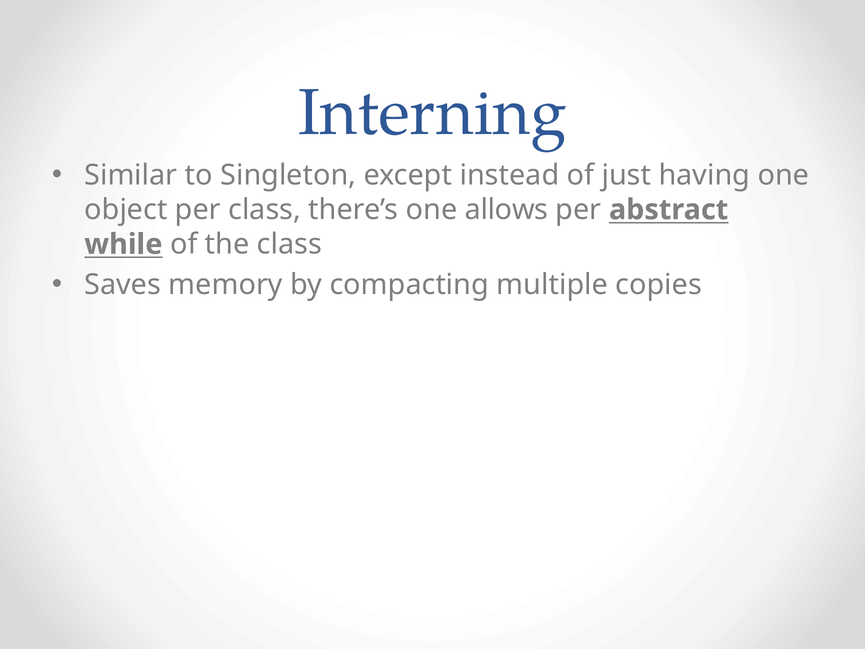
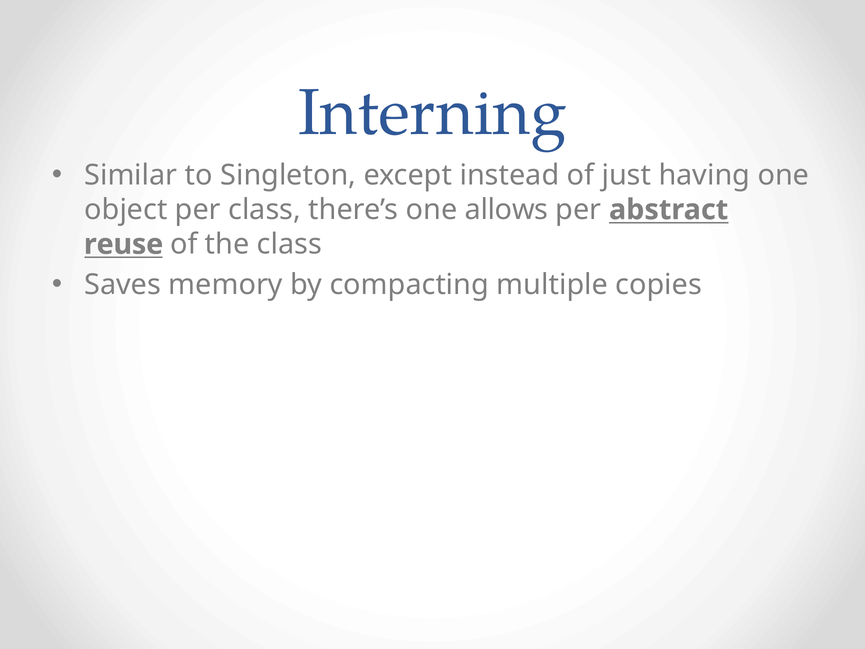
while: while -> reuse
